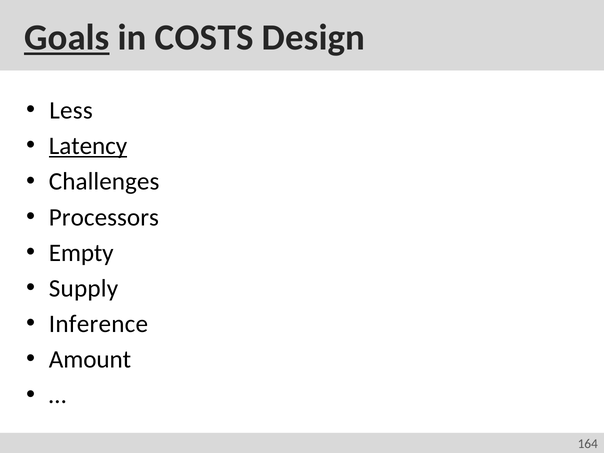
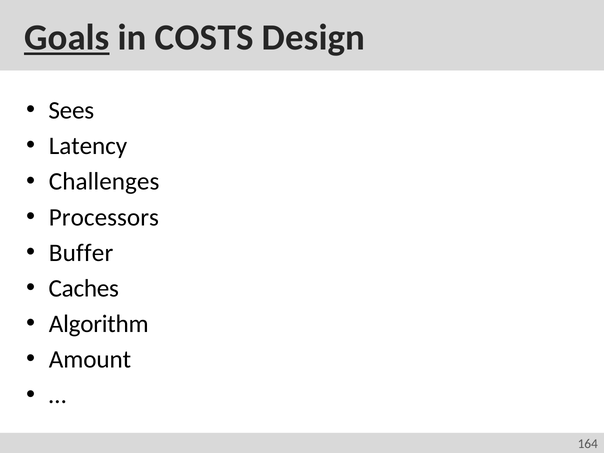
Less: Less -> Sees
Latency underline: present -> none
Empty: Empty -> Buffer
Supply: Supply -> Caches
Inference: Inference -> Algorithm
